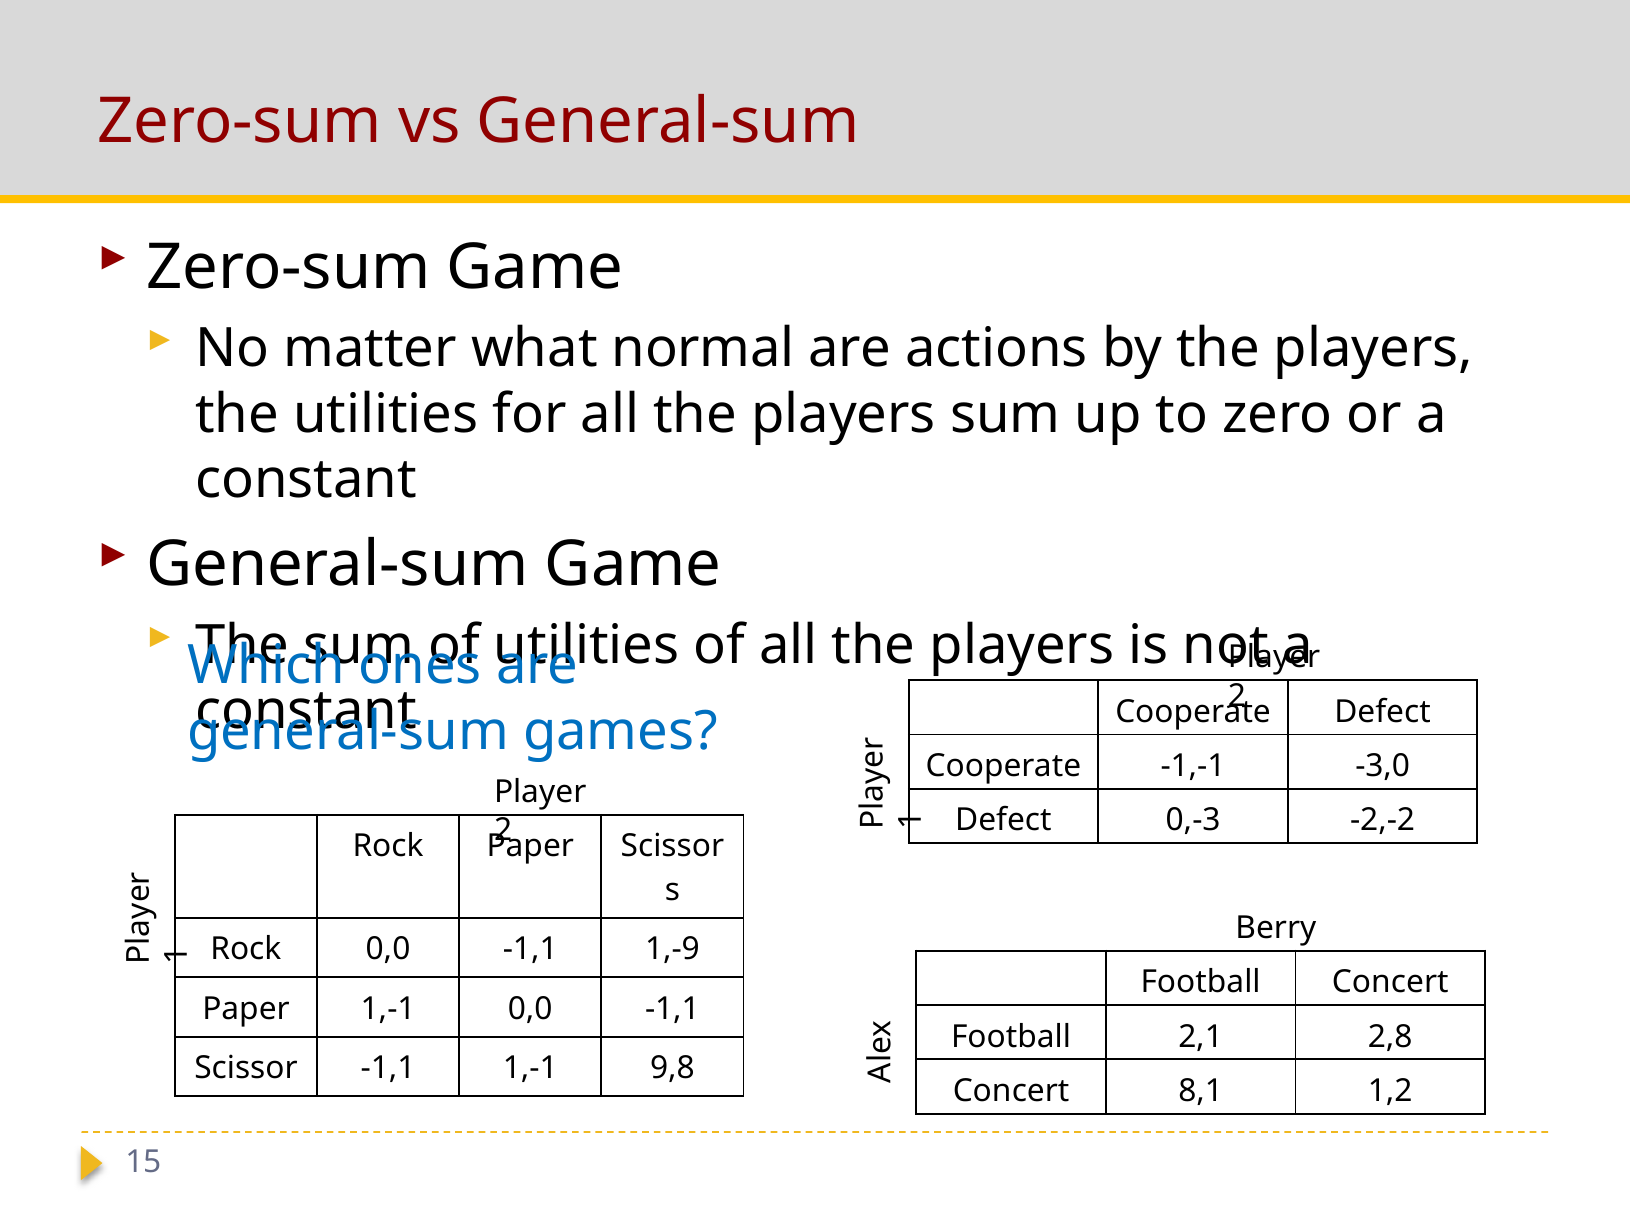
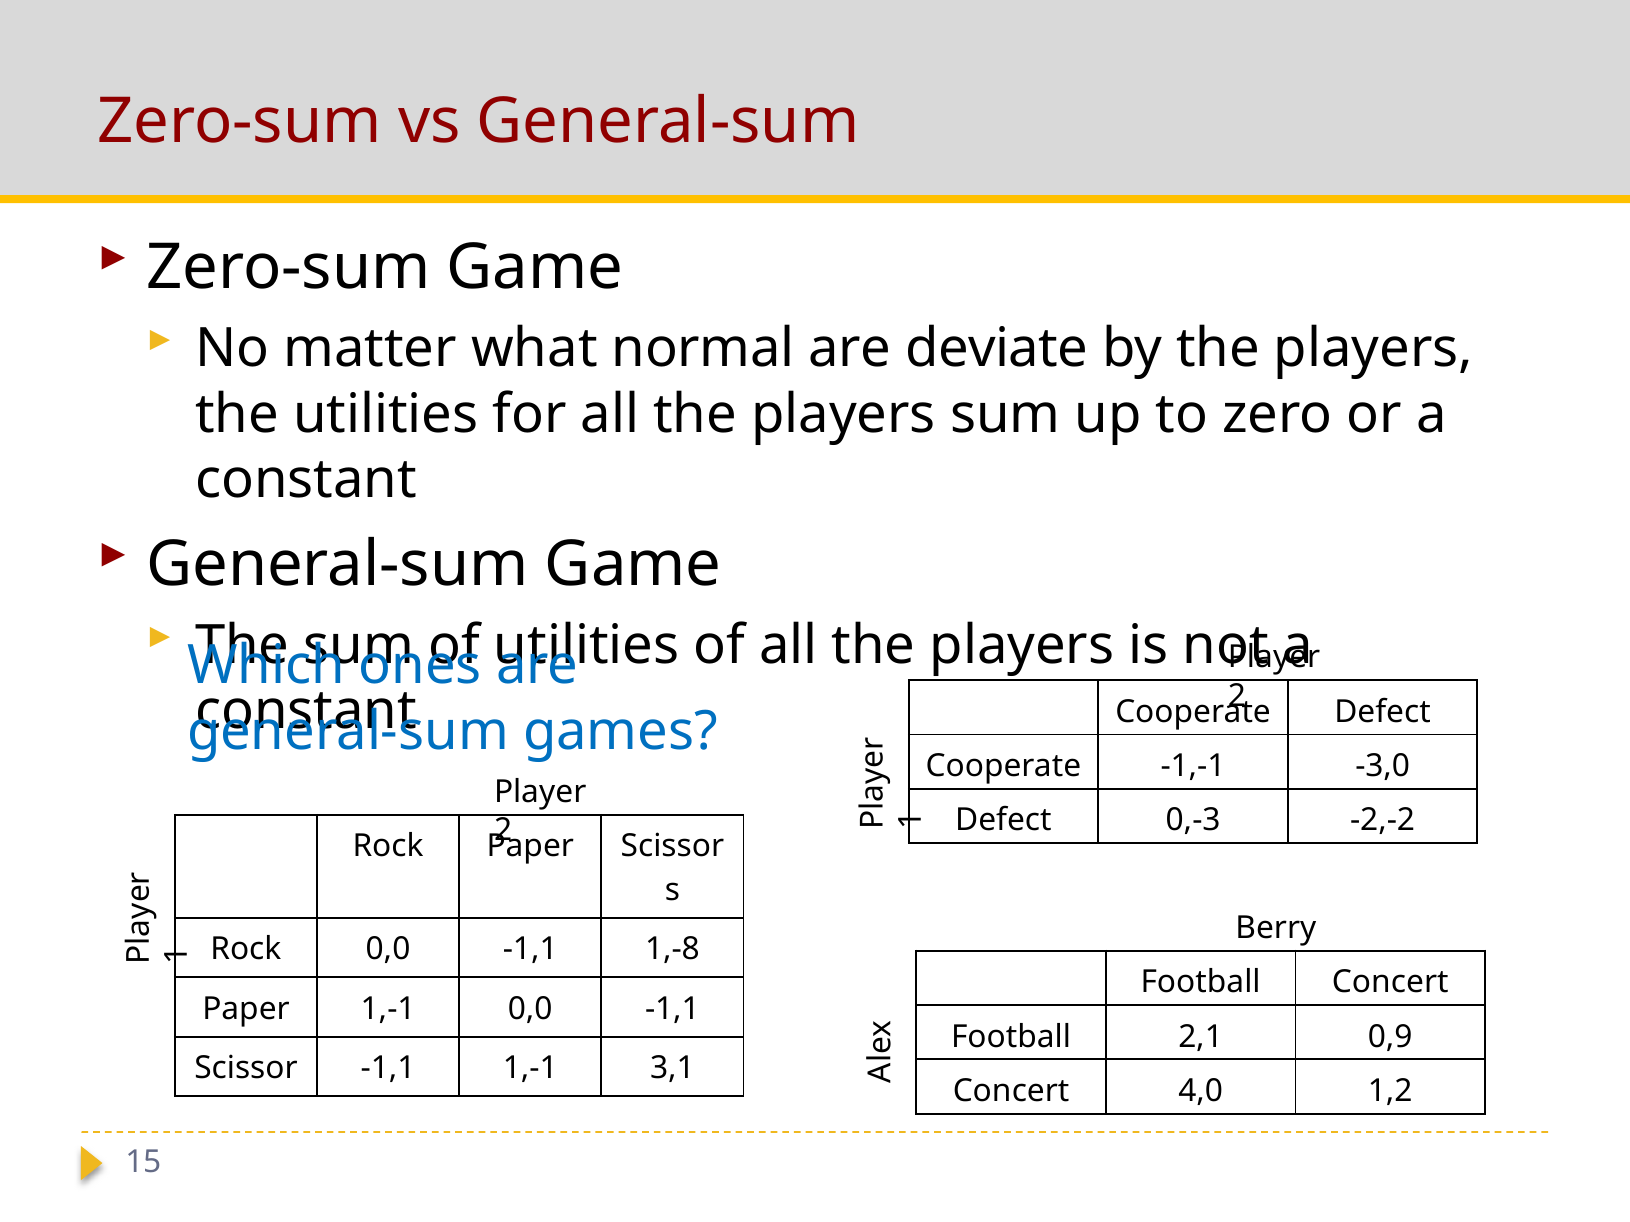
actions: actions -> deviate
1,-9: 1,-9 -> 1,-8
2,8: 2,8 -> 0,9
9,8: 9,8 -> 3,1
8,1: 8,1 -> 4,0
